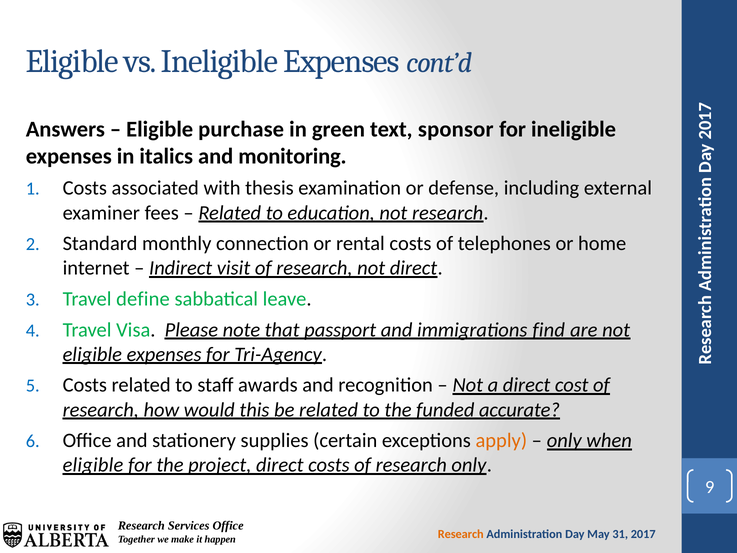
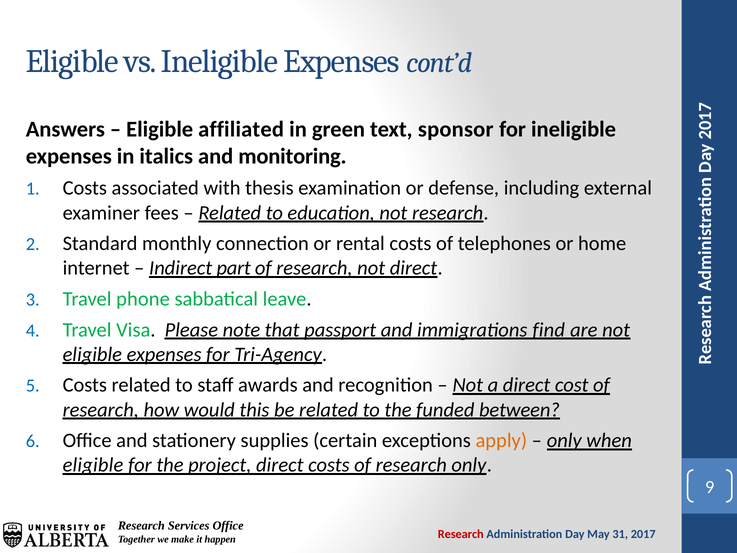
purchase: purchase -> affiliated
visit: visit -> part
define: define -> phone
accurate: accurate -> between
Research at (461, 534) colour: orange -> red
